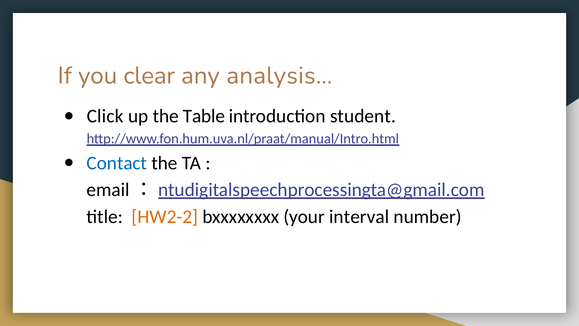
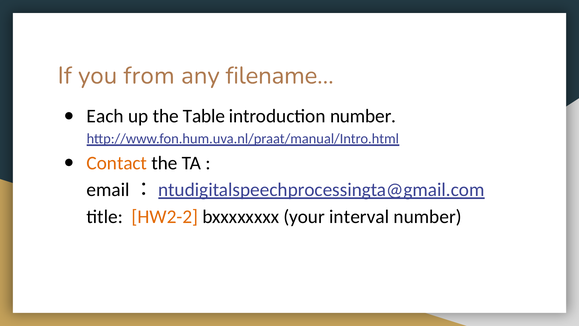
clear: clear -> from
analysis…: analysis… -> filename…
Click: Click -> Each
introduction student: student -> number
Contact colour: blue -> orange
